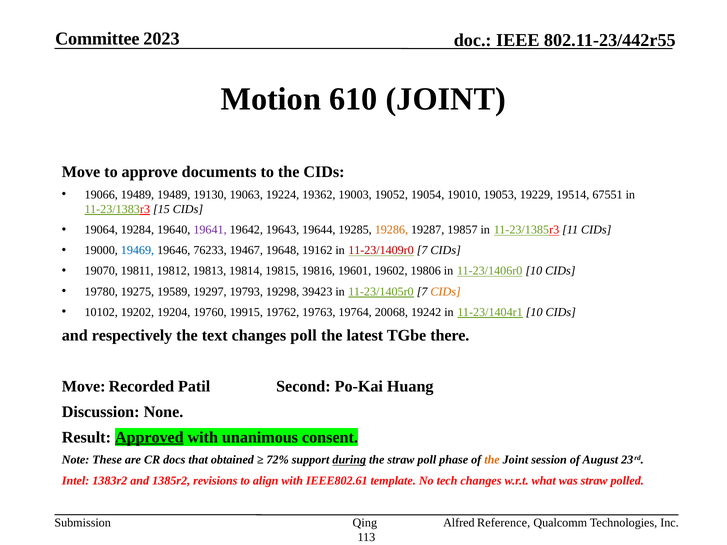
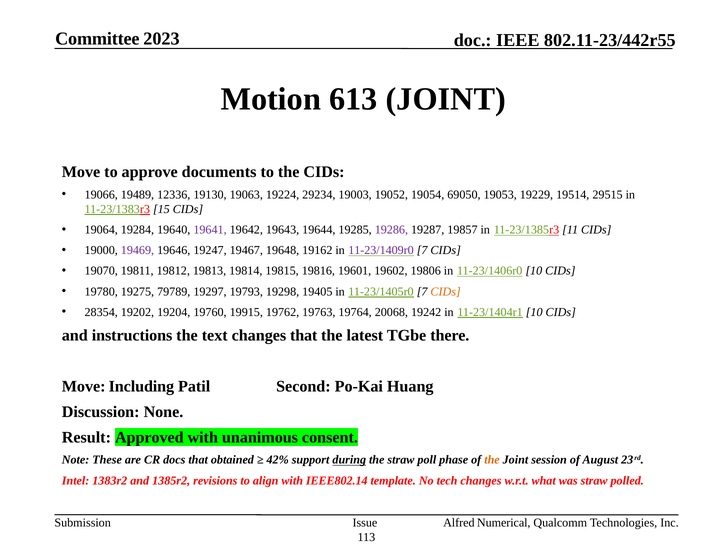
610: 610 -> 613
19489 19489: 19489 -> 12336
19362: 19362 -> 29234
19010: 19010 -> 69050
67551: 67551 -> 29515
19286 colour: orange -> purple
19469 colour: blue -> purple
76233: 76233 -> 19247
11-23/1409r0 colour: red -> purple
19589: 19589 -> 79789
39423: 39423 -> 19405
10102: 10102 -> 28354
respectively: respectively -> instructions
changes poll: poll -> that
Recorded: Recorded -> Including
Approved underline: present -> none
72%: 72% -> 42%
IEEE802.61: IEEE802.61 -> IEEE802.14
Qing: Qing -> Issue
Reference: Reference -> Numerical
